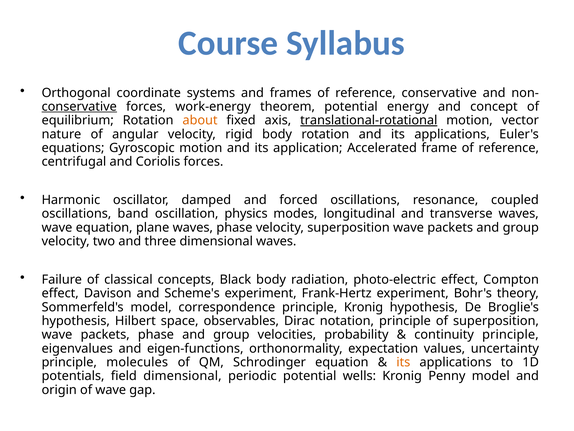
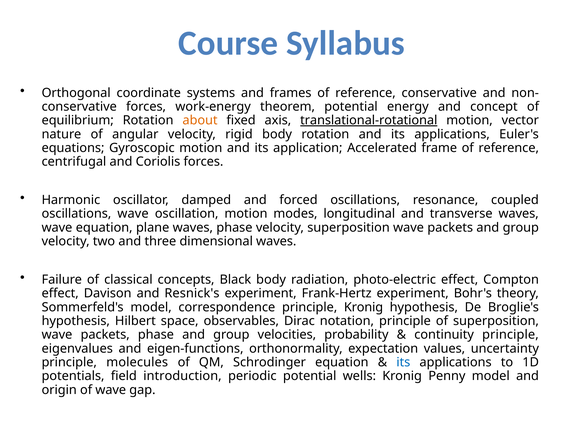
conservative at (79, 106) underline: present -> none
oscillations band: band -> wave
oscillation physics: physics -> motion
Scheme's: Scheme's -> Resnick's
its at (403, 362) colour: orange -> blue
field dimensional: dimensional -> introduction
